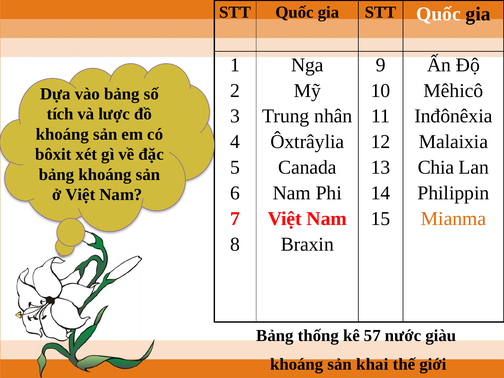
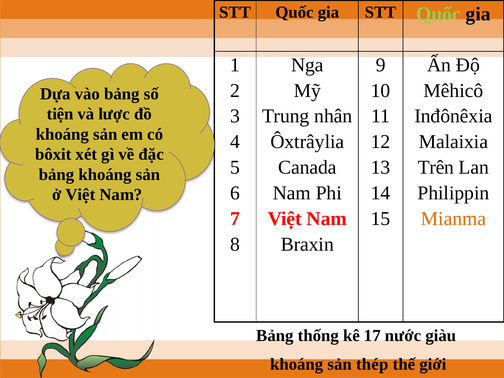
Quốc at (439, 14) colour: white -> light green
tích: tích -> tiện
Chia: Chia -> Trên
57: 57 -> 17
khai: khai -> thép
